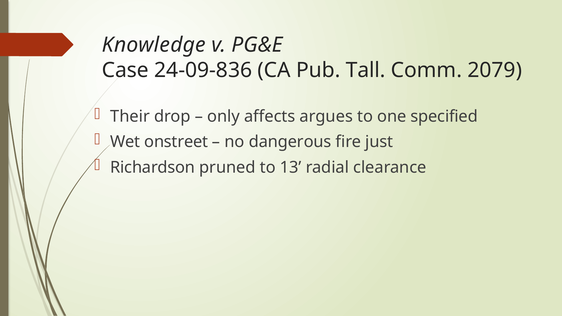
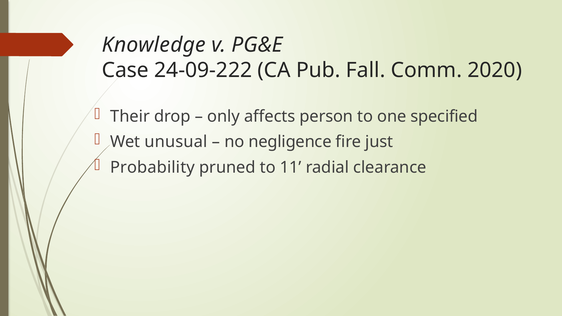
24-09-836: 24-09-836 -> 24-09-222
Tall: Tall -> Fall
2079: 2079 -> 2020
argues: argues -> person
onstreet: onstreet -> unusual
dangerous: dangerous -> negligence
Richardson: Richardson -> Probability
13: 13 -> 11
